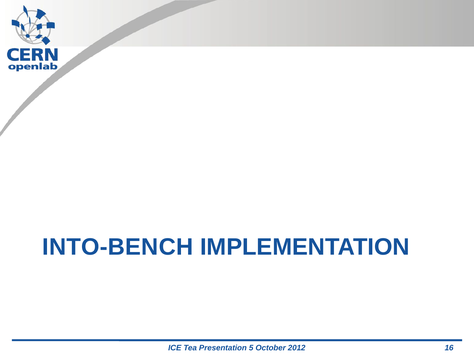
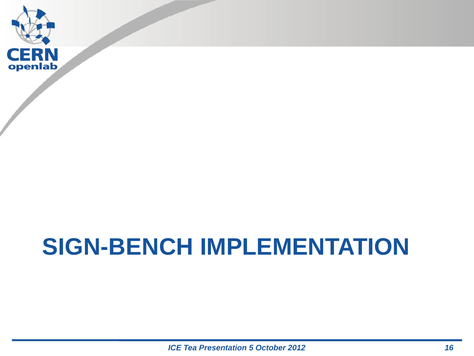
INTO-BENCH: INTO-BENCH -> SIGN-BENCH
